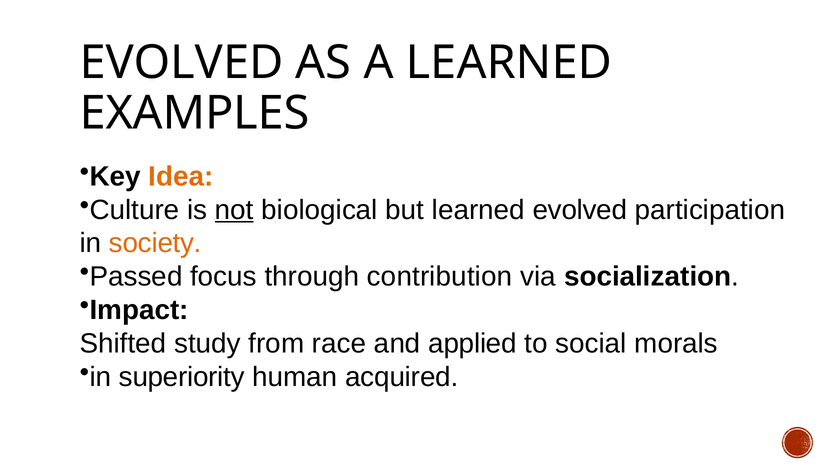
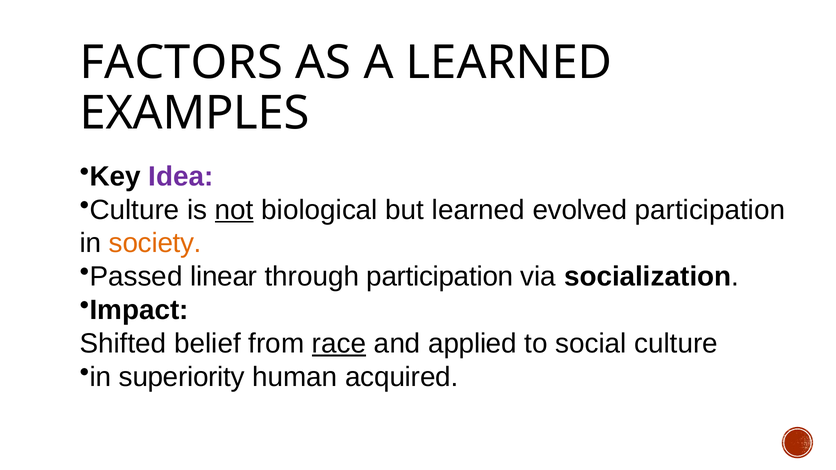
EVOLVED at (181, 63): EVOLVED -> FACTORS
Idea colour: orange -> purple
focus: focus -> linear
through contribution: contribution -> participation
study: study -> belief
race underline: none -> present
social morals: morals -> culture
